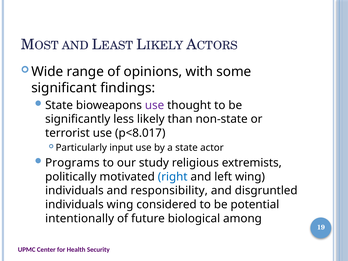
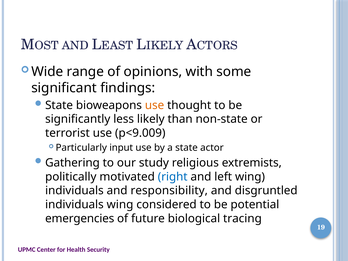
use at (155, 105) colour: purple -> orange
p<8.017: p<8.017 -> p<9.009
Programs: Programs -> Gathering
intentionally: intentionally -> emergencies
among: among -> tracing
